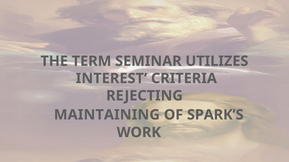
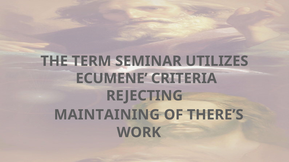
INTEREST: INTEREST -> ECUMENE
SPARK’S: SPARK’S -> THERE’S
